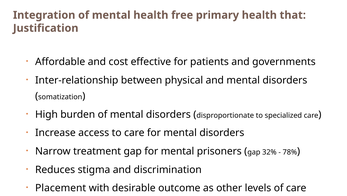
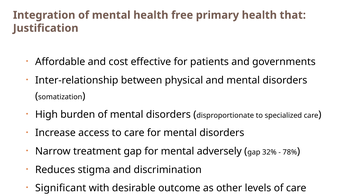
prisoners: prisoners -> adversely
Placement: Placement -> Significant
